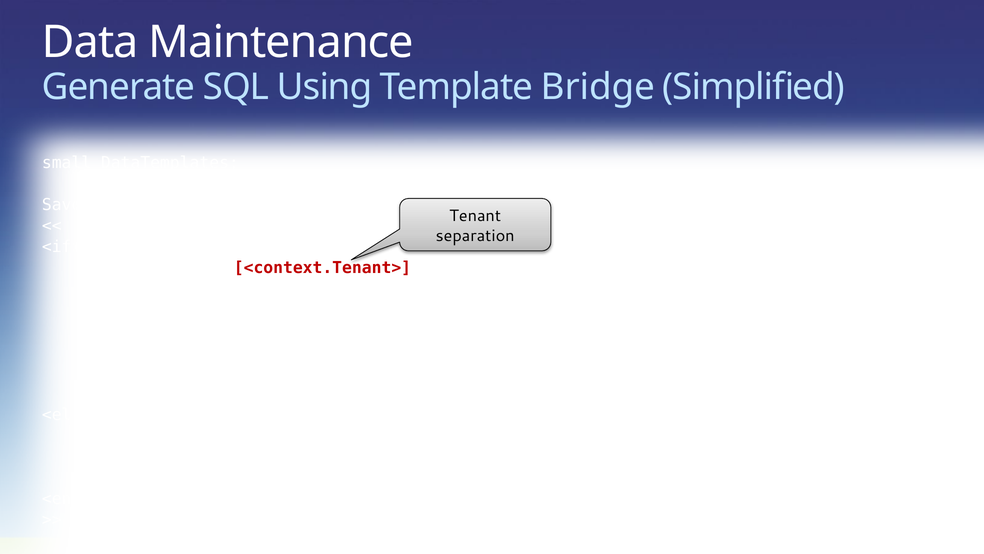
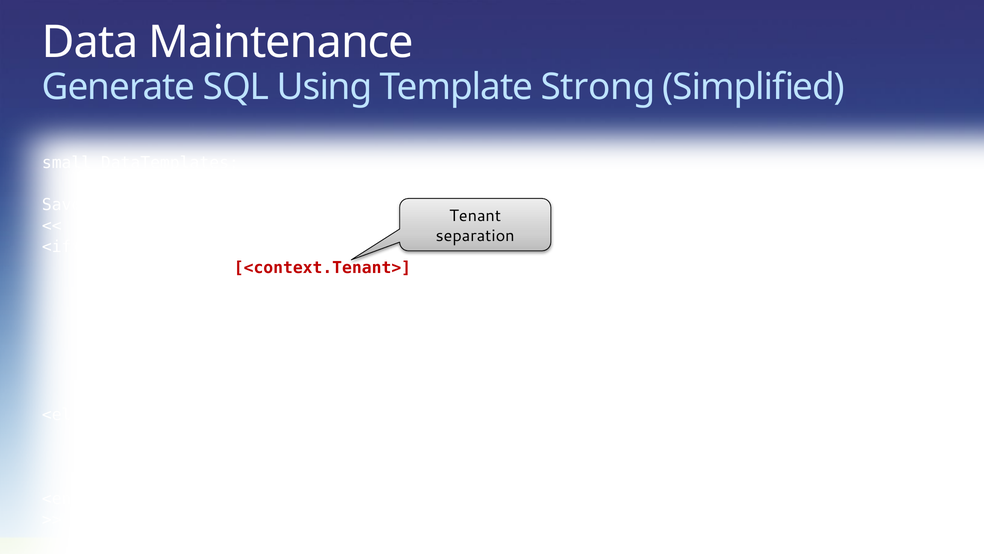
Bridge: Bridge -> Strong
